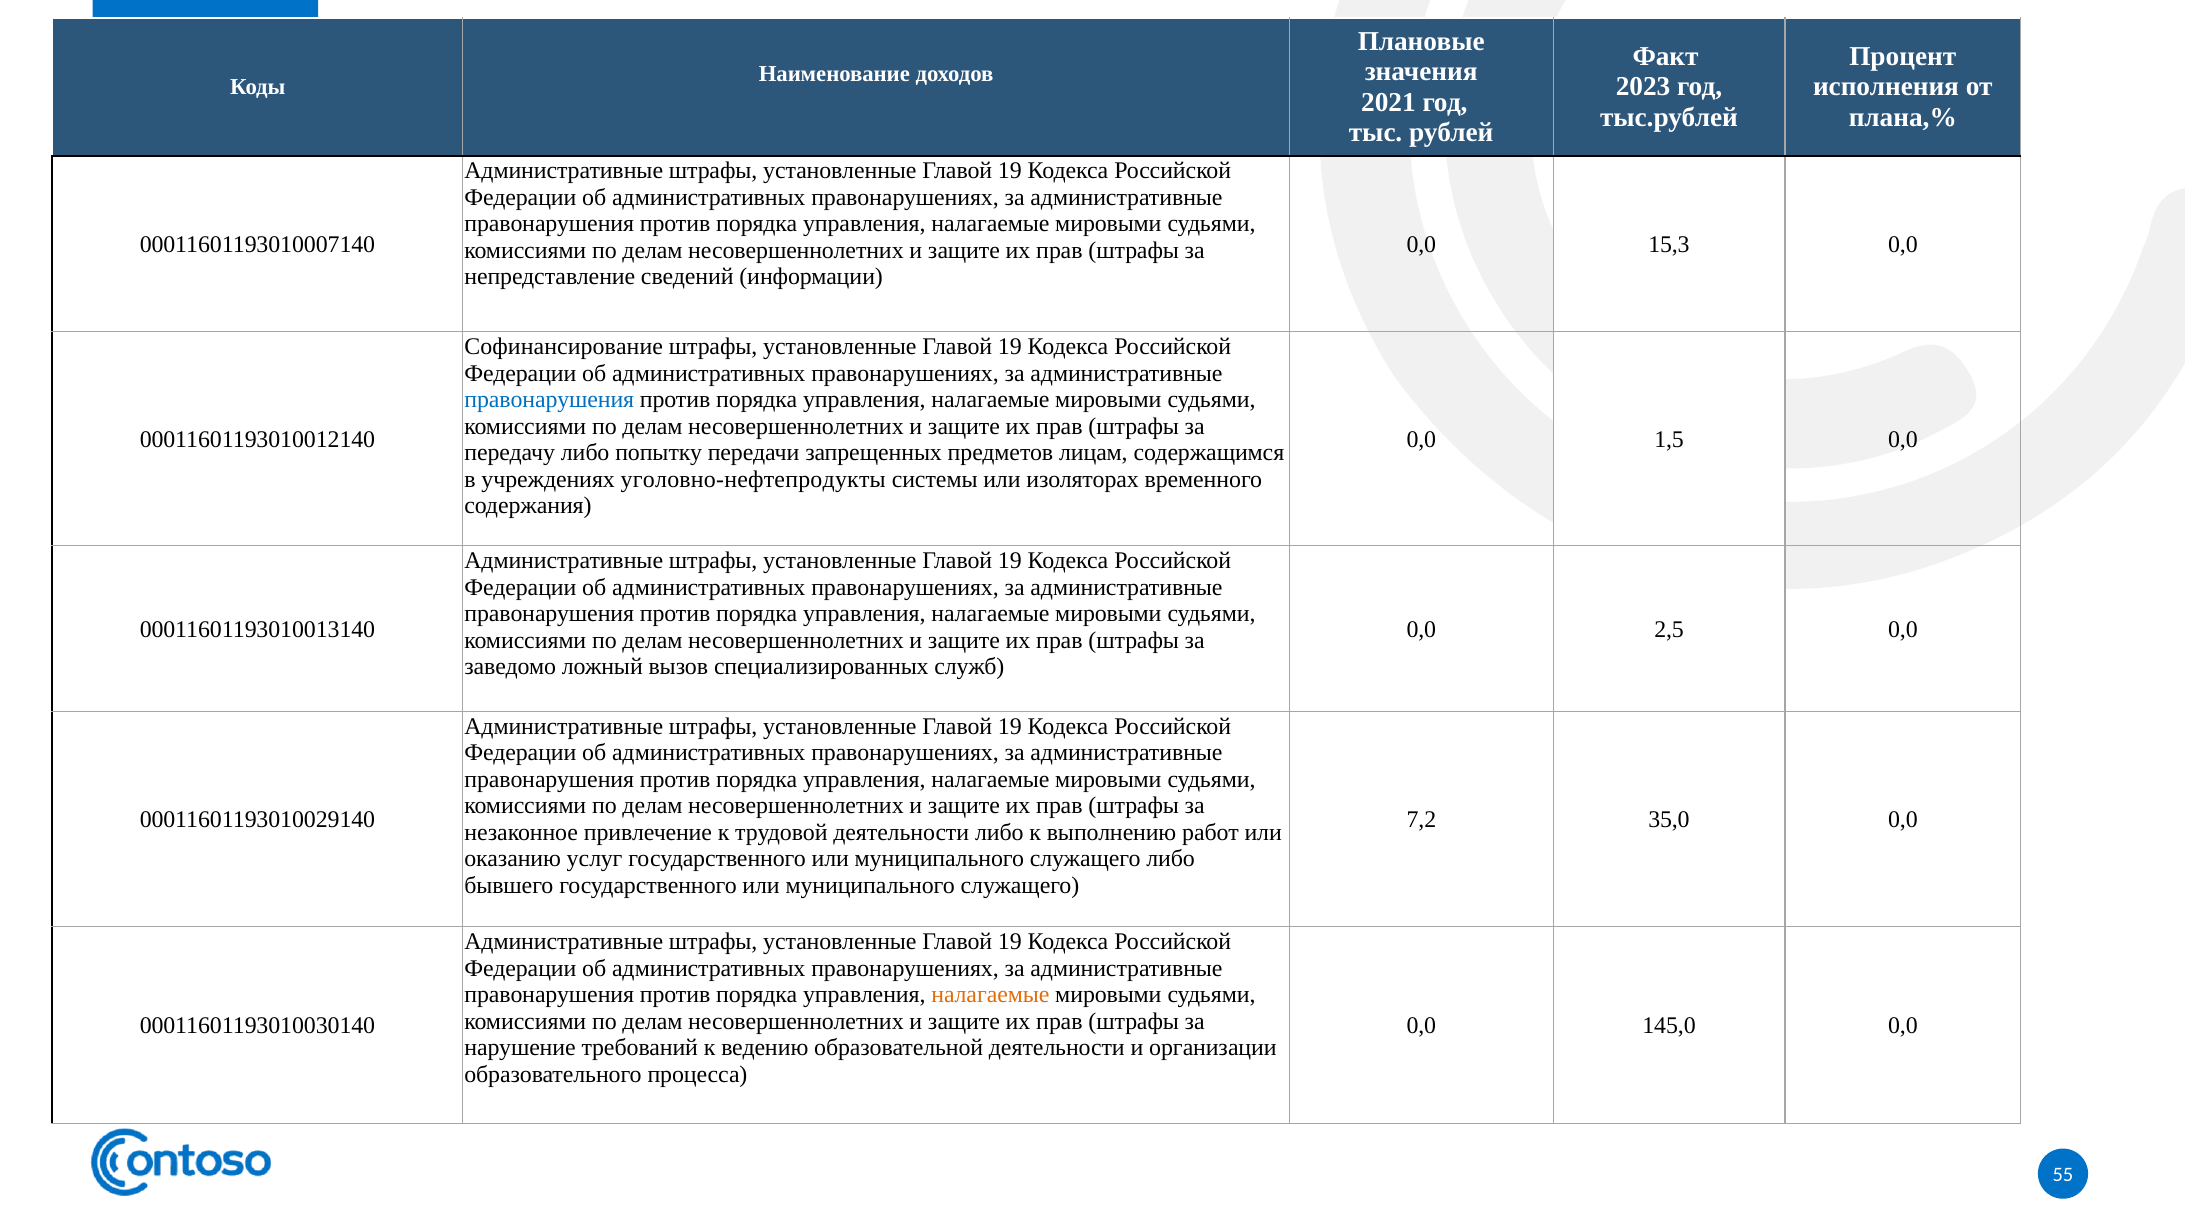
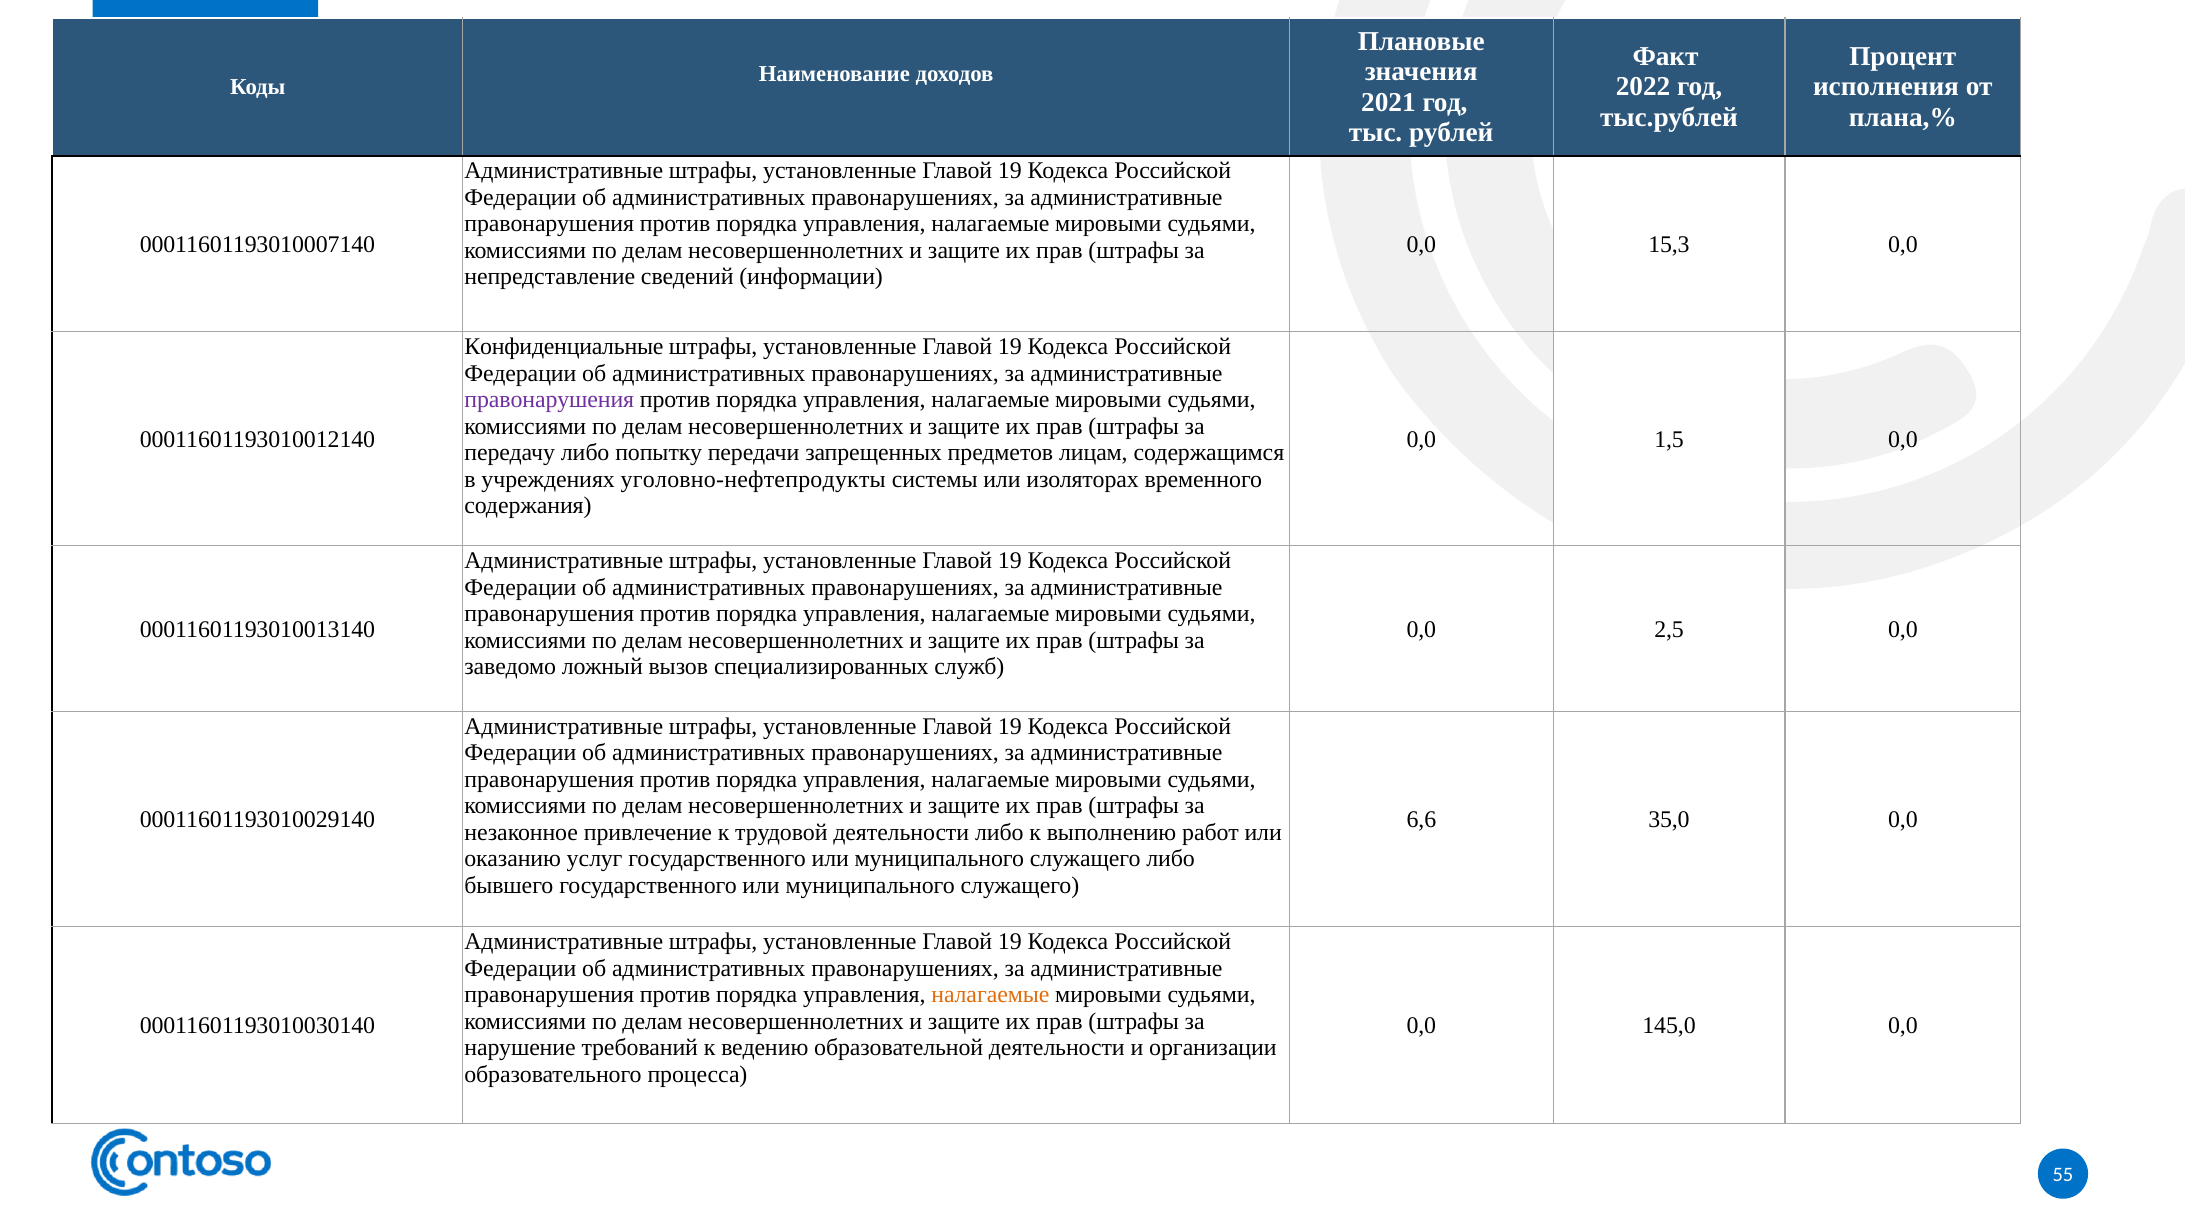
2023: 2023 -> 2022
Софинансирование: Софинансирование -> Конфиденциальные
правонарушения at (549, 400) colour: blue -> purple
7,2: 7,2 -> 6,6
